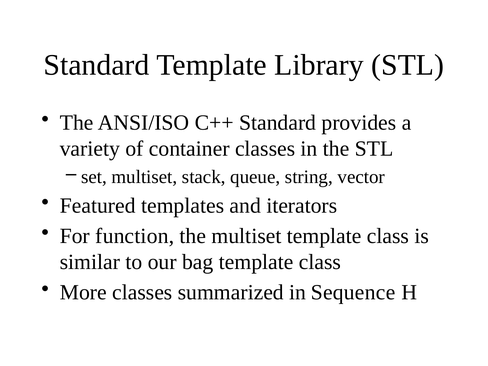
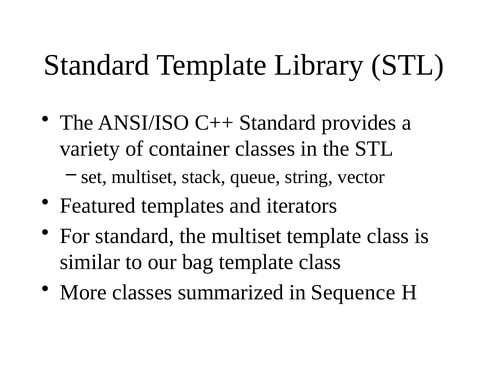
For function: function -> standard
